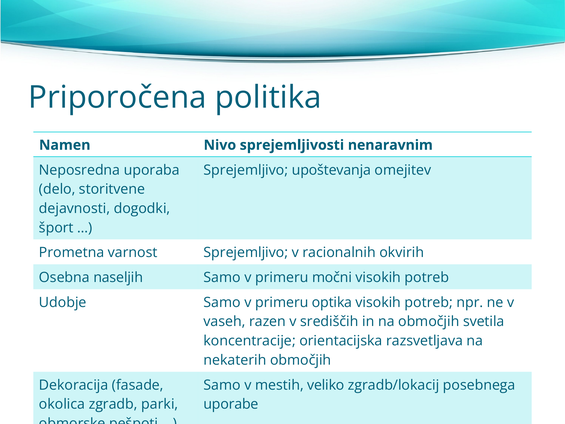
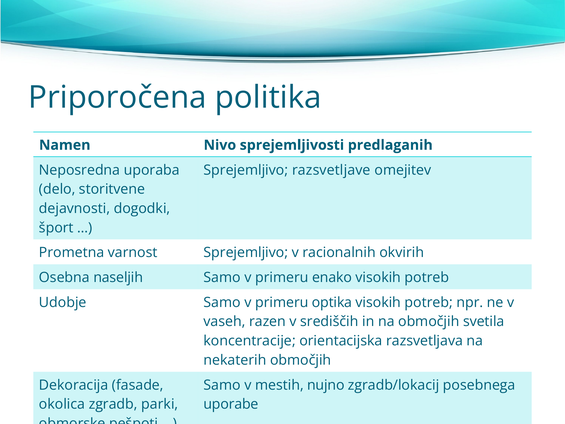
nenaravnim: nenaravnim -> predlaganih
upoštevanja: upoštevanja -> razsvetljave
močni: močni -> enako
veliko: veliko -> nujno
